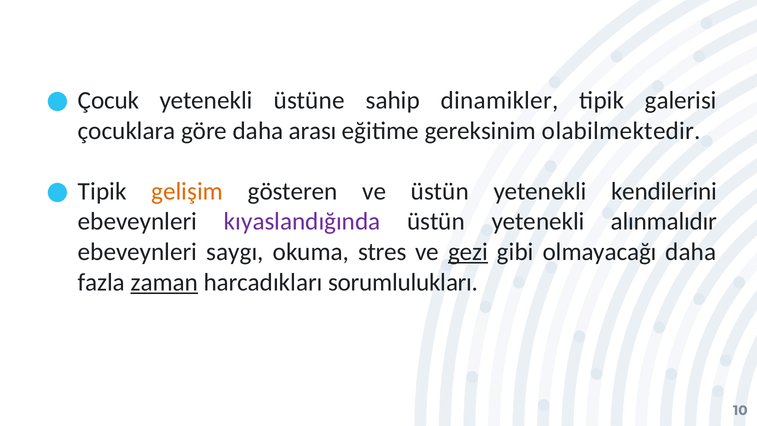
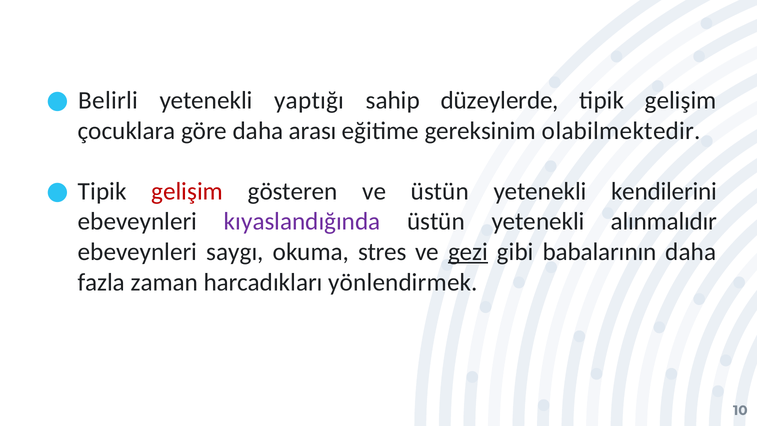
Çocuk: Çocuk -> Belirli
üstüne: üstüne -> yaptığı
dinamikler: dinamikler -> düzeylerde
galerisi at (681, 100): galerisi -> gelişim
gelişim at (187, 191) colour: orange -> red
olmayacağı: olmayacağı -> babalarının
zaman underline: present -> none
sorumlulukları: sorumlulukları -> yönlendirmek
